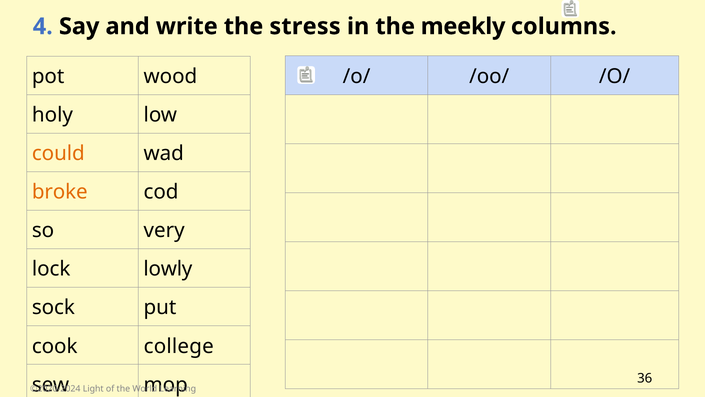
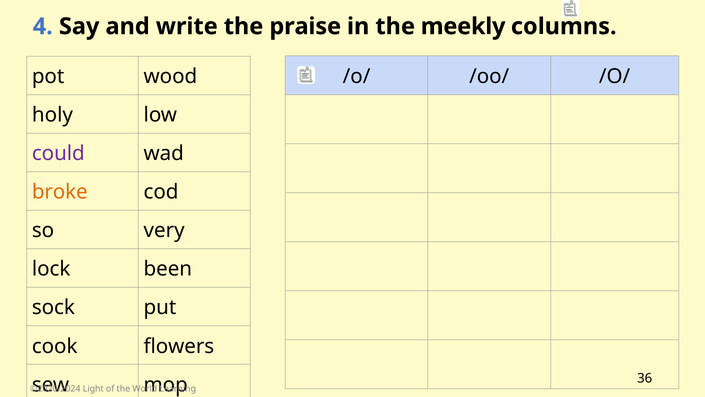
stress: stress -> praise
could colour: orange -> purple
lowly: lowly -> been
college: college -> flowers
